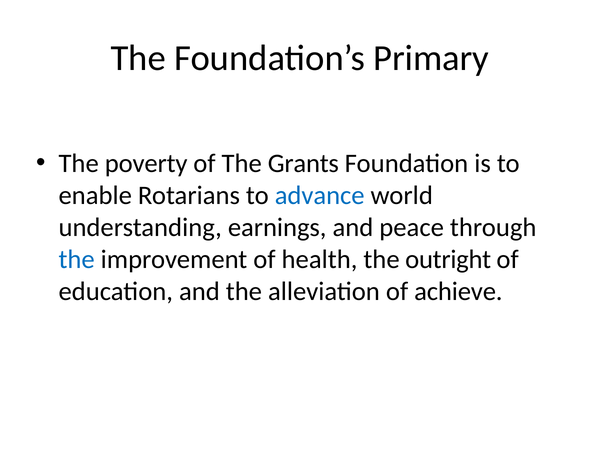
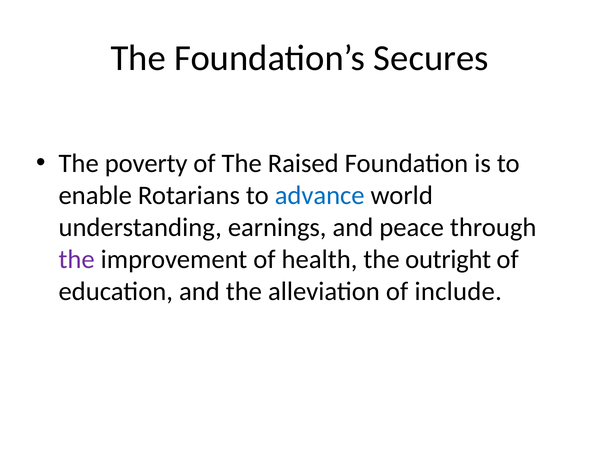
Primary: Primary -> Secures
Grants: Grants -> Raised
the at (77, 259) colour: blue -> purple
achieve: achieve -> include
